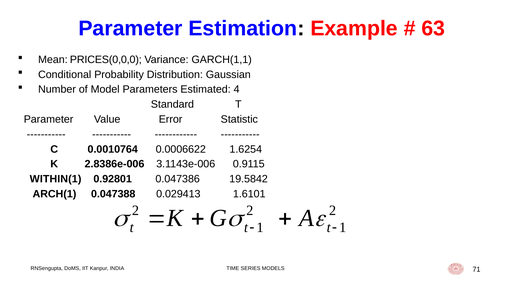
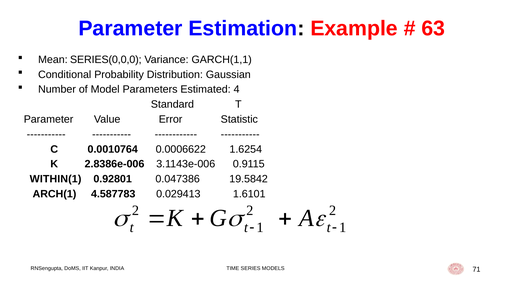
PRICES(0,0,0: PRICES(0,0,0 -> SERIES(0,0,0
0.047388: 0.047388 -> 4.587783
